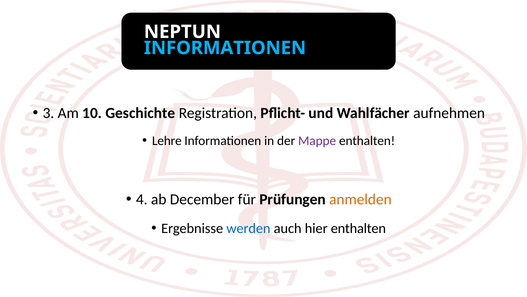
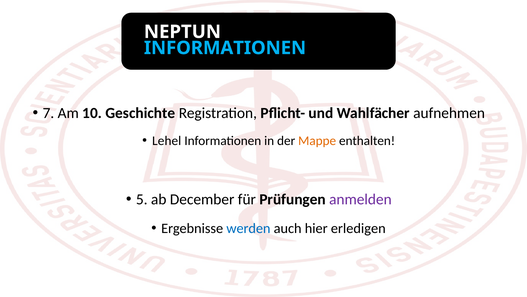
3: 3 -> 7
Lehre: Lehre -> Lehel
Mappe colour: purple -> orange
4: 4 -> 5
anmelden colour: orange -> purple
hier enthalten: enthalten -> erledigen
